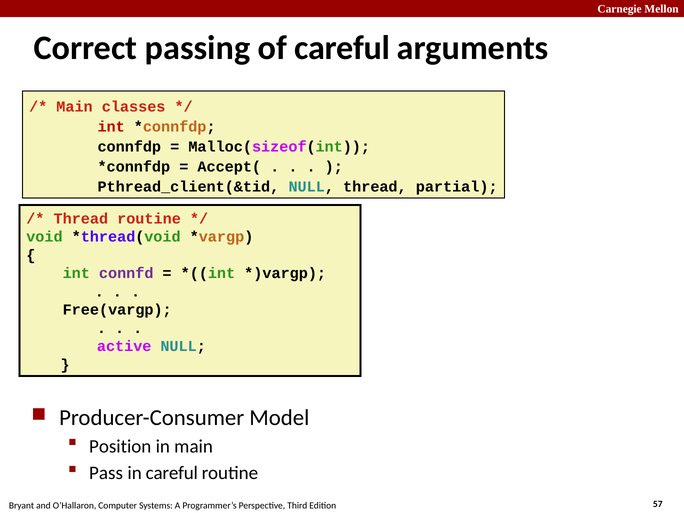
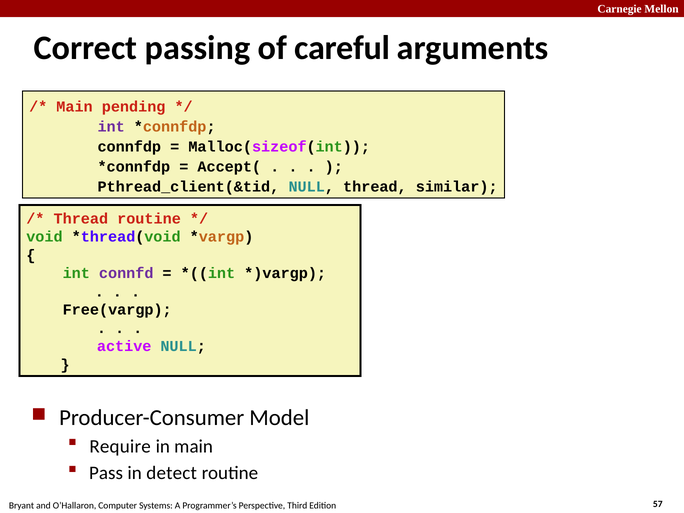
classes: classes -> pending
int at (111, 127) colour: red -> purple
partial: partial -> similar
Position: Position -> Require
in careful: careful -> detect
